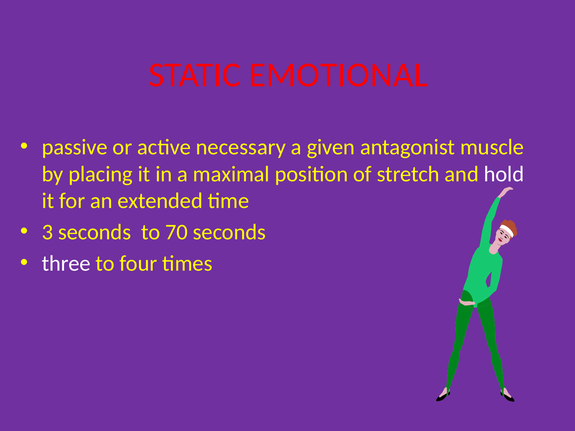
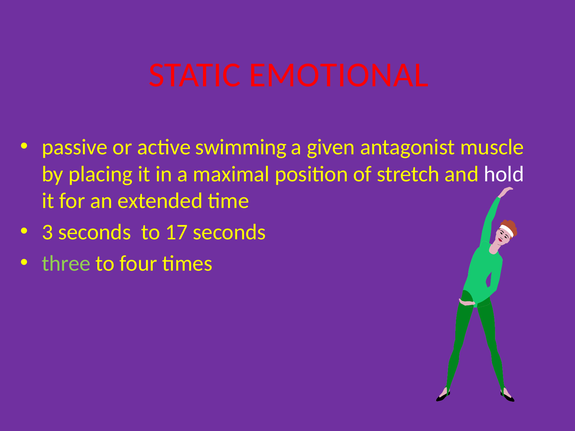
necessary: necessary -> swimming
70: 70 -> 17
three colour: white -> light green
